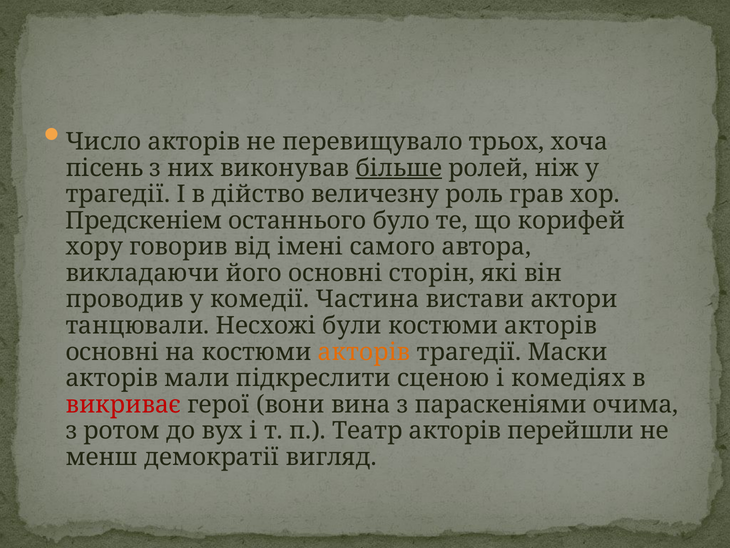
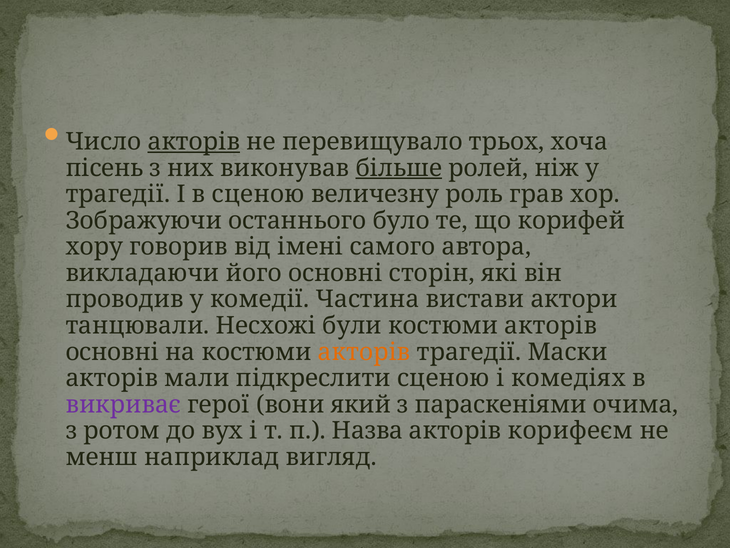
акторів at (194, 142) underline: none -> present
в дійство: дійство -> сценою
Предскеніем: Предскеніем -> Зображуючи
викриває colour: red -> purple
вина: вина -> який
Театр: Театр -> Назва
перейшли: перейшли -> корифеєм
демократії: демократії -> наприклад
